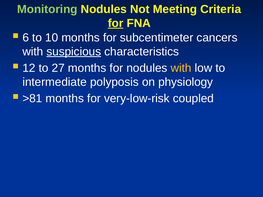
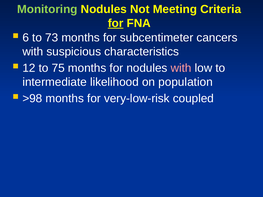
10: 10 -> 73
suspicious underline: present -> none
27: 27 -> 75
with at (181, 68) colour: yellow -> pink
polyposis: polyposis -> likelihood
physiology: physiology -> population
>81: >81 -> >98
